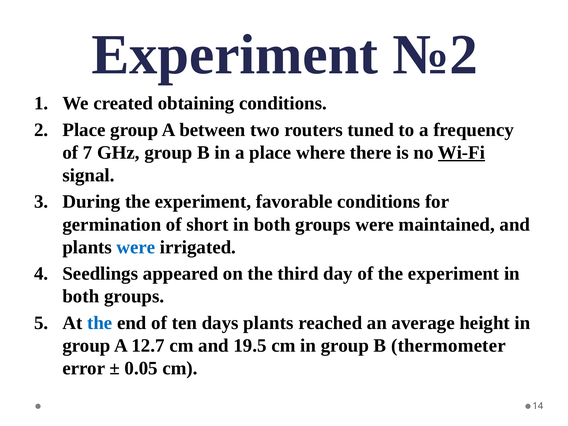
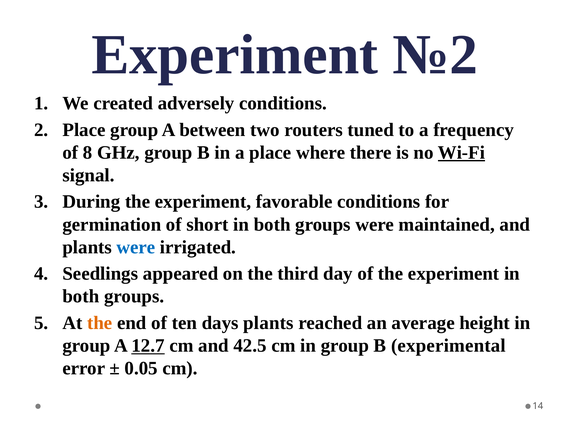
obtaining: obtaining -> adversely
7: 7 -> 8
the at (100, 323) colour: blue -> orange
12.7 underline: none -> present
19.5: 19.5 -> 42.5
thermometer: thermometer -> experimental
